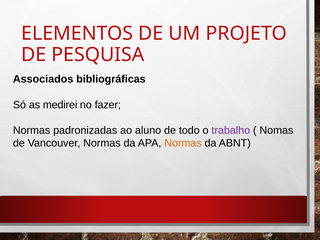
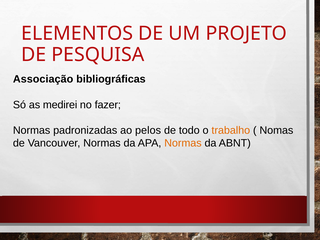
Associados: Associados -> Associação
aluno: aluno -> pelos
trabalho colour: purple -> orange
